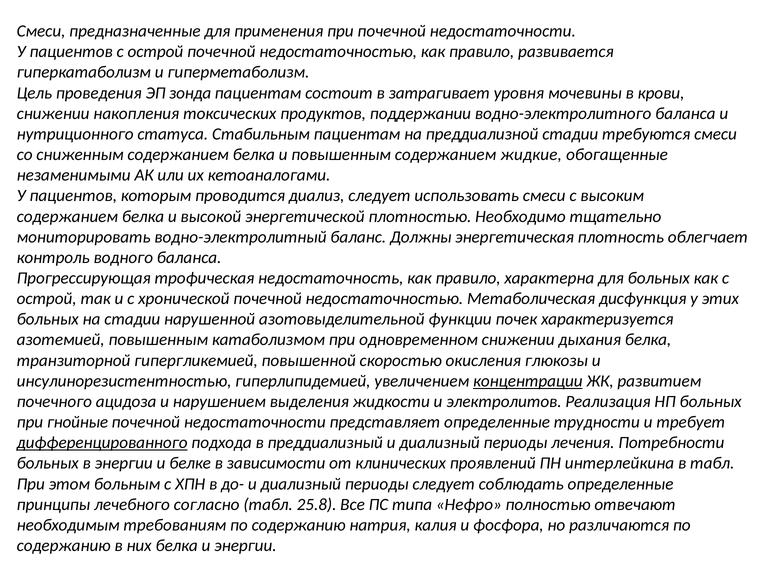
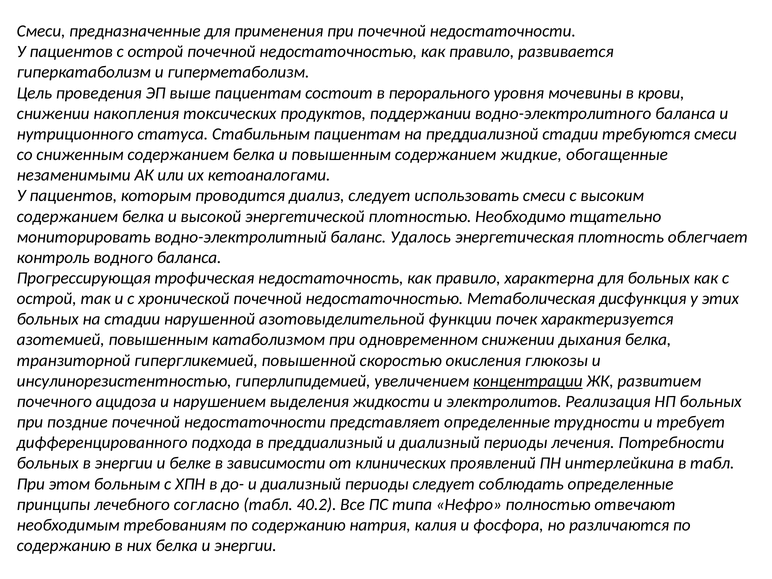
зонда: зонда -> выше
затрагивает: затрагивает -> перорального
Должны: Должны -> Удалось
гнойные: гнойные -> поздние
дифференцированного underline: present -> none
25.8: 25.8 -> 40.2
